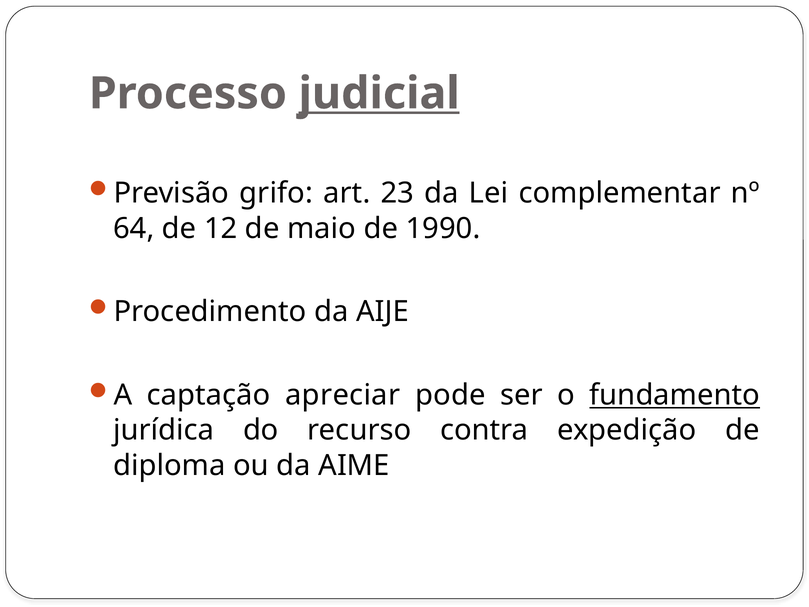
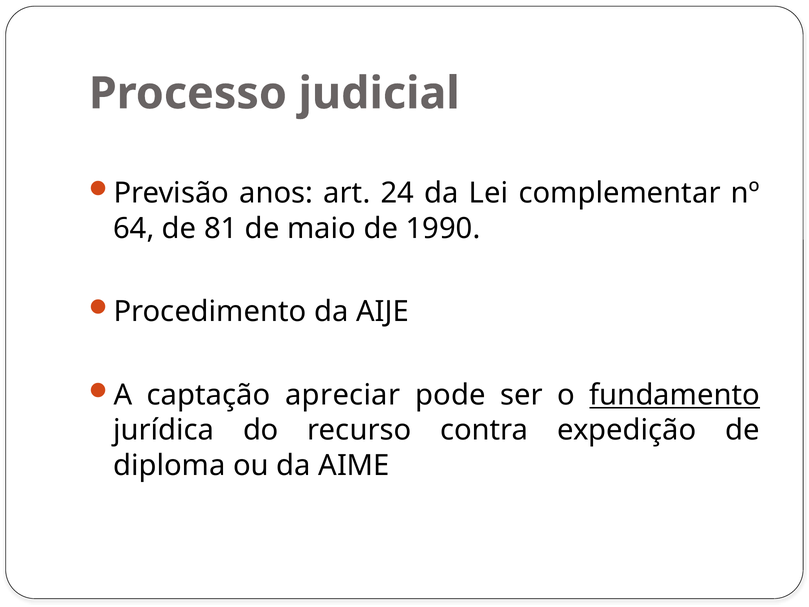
judicial underline: present -> none
grifo: grifo -> anos
23: 23 -> 24
12: 12 -> 81
